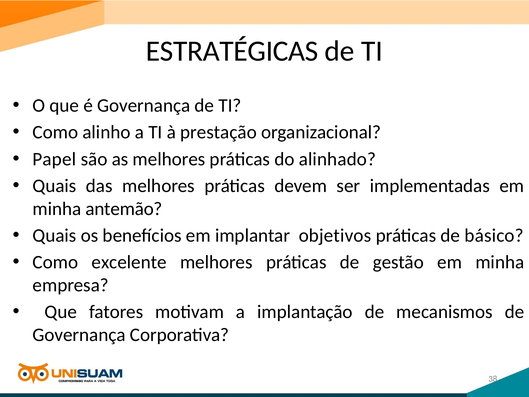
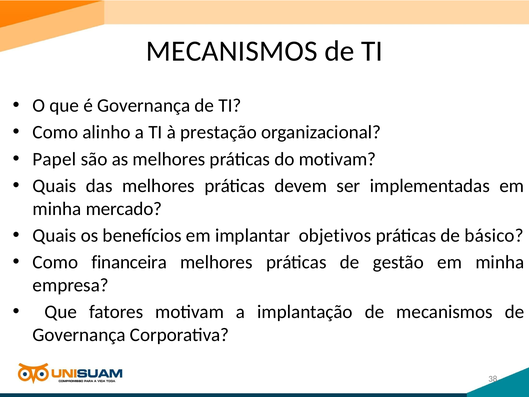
ESTRATÉGICAS at (232, 51): ESTRATÉGICAS -> MECANISMOS
do alinhado: alinhado -> motivam
antemão: antemão -> mercado
excelente: excelente -> financeira
